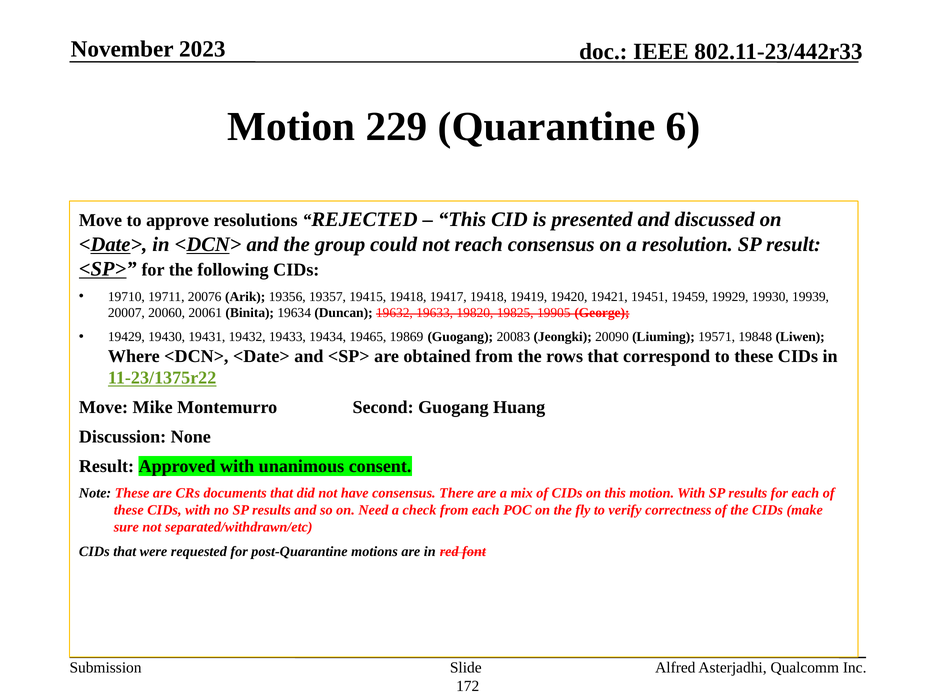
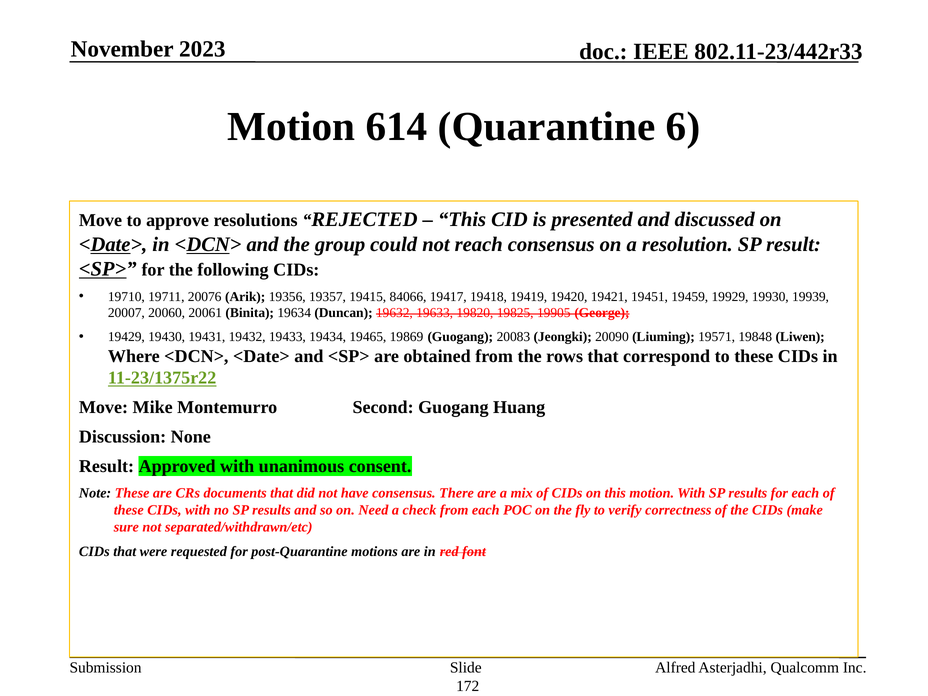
229: 229 -> 614
19415 19418: 19418 -> 84066
